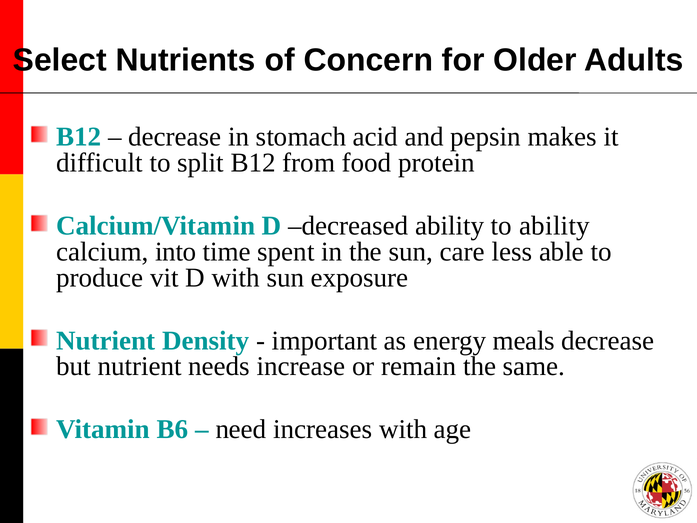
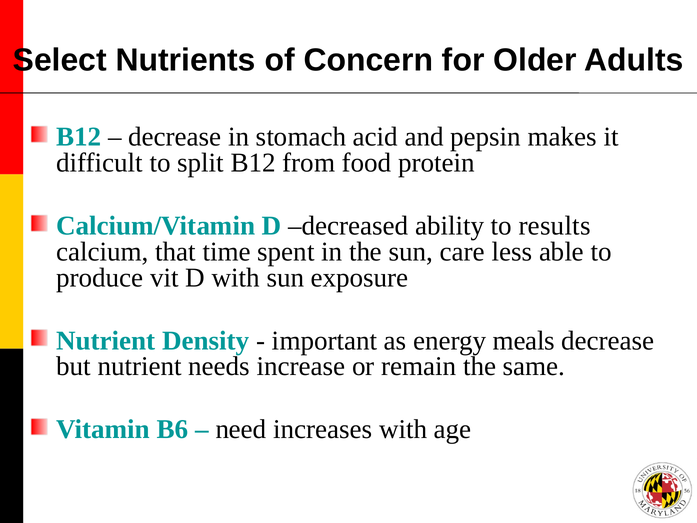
to ability: ability -> results
into: into -> that
